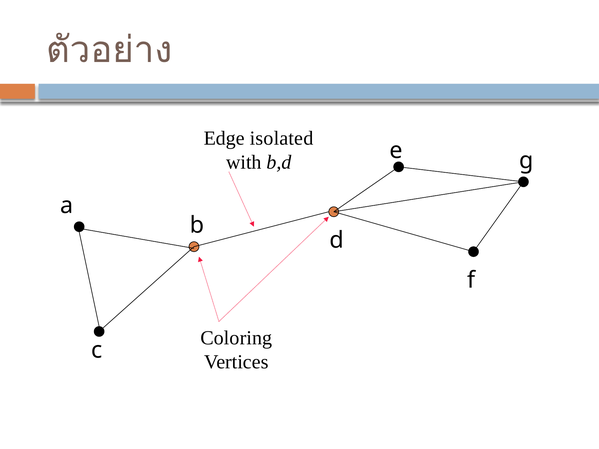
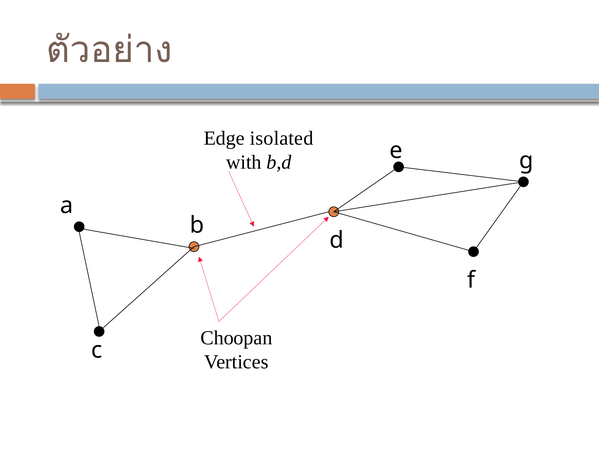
Coloring: Coloring -> Choopan
